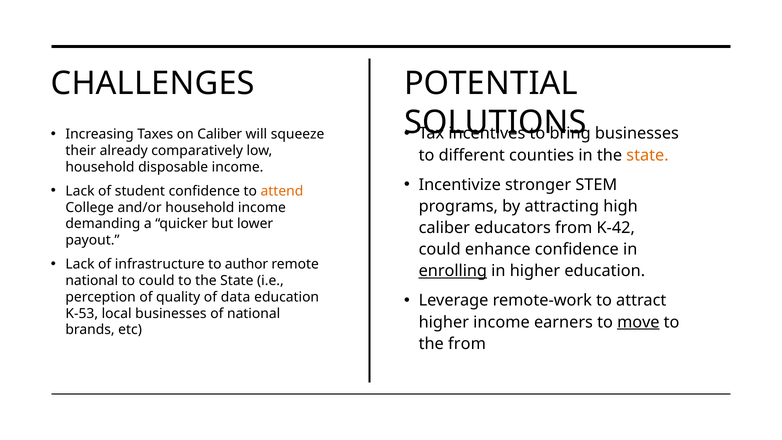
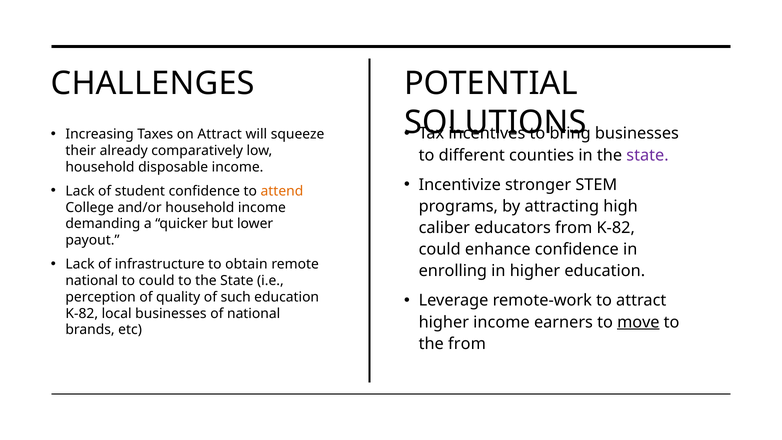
on Caliber: Caliber -> Attract
state at (648, 155) colour: orange -> purple
from K-42: K-42 -> K-82
author: author -> obtain
enrolling underline: present -> none
data: data -> such
K-53 at (82, 313): K-53 -> K-82
